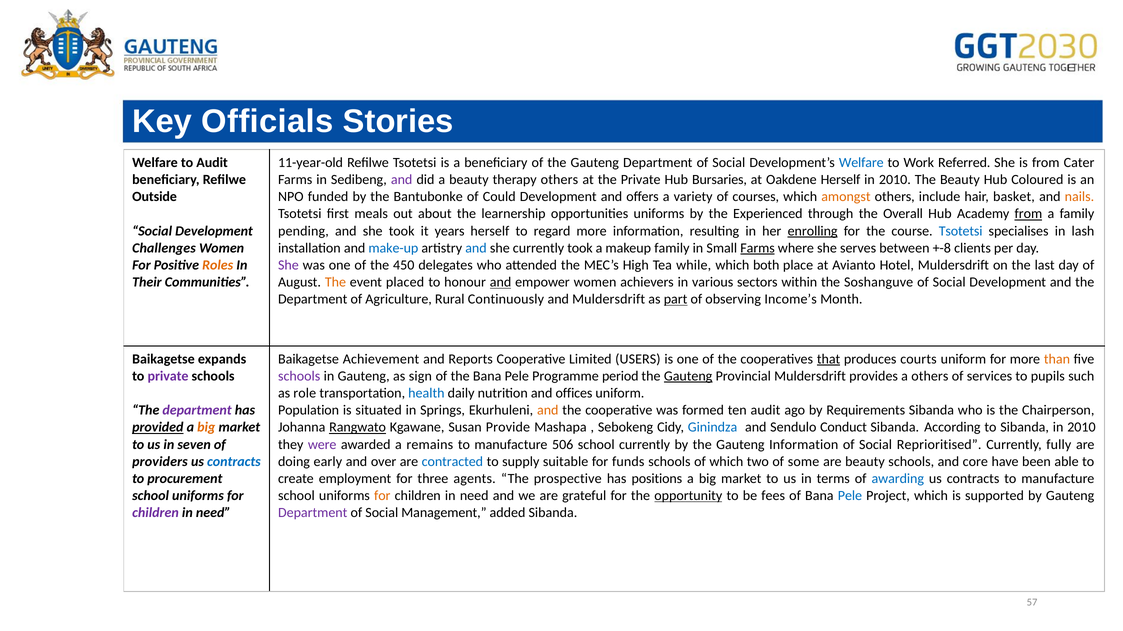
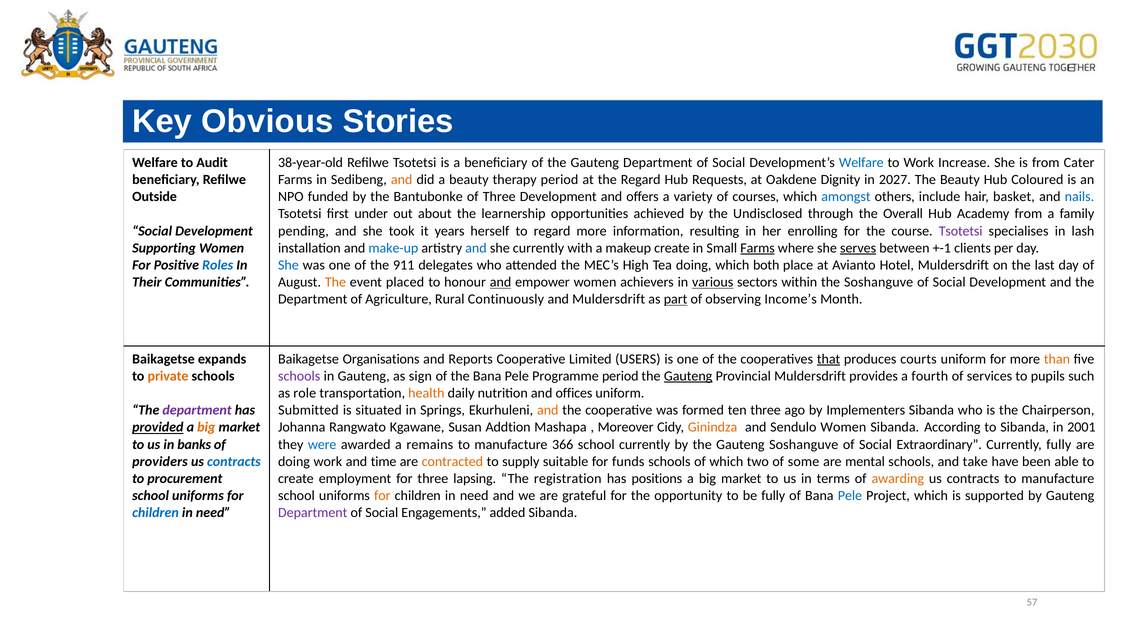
Officials: Officials -> Obvious
11-year-old: 11-year-old -> 38-year-old
Referred: Referred -> Increase
and at (402, 180) colour: purple -> orange
therapy others: others -> period
the Private: Private -> Regard
Bursaries: Bursaries -> Requests
Oakdene Herself: Herself -> Dignity
2010 at (895, 180): 2010 -> 2027
of Could: Could -> Three
amongst colour: orange -> blue
nails colour: orange -> blue
meals: meals -> under
opportunities uniforms: uniforms -> achieved
Experienced: Experienced -> Undisclosed
from at (1028, 214) underline: present -> none
enrolling underline: present -> none
Tsotetsi at (961, 231) colour: blue -> purple
Challenges: Challenges -> Supporting
currently took: took -> with
makeup family: family -> create
serves underline: none -> present
+-8: +-8 -> +-1
Roles colour: orange -> blue
She at (288, 265) colour: purple -> blue
450: 450 -> 911
Tea while: while -> doing
various underline: none -> present
Achievement: Achievement -> Organisations
private at (168, 377) colour: purple -> orange
a others: others -> fourth
health colour: blue -> orange
Population: Population -> Submitted
ten audit: audit -> three
Requirements: Requirements -> Implementers
Rangwato underline: present -> none
Provide: Provide -> Addtion
Sebokeng: Sebokeng -> Moreover
Ginindza colour: blue -> orange
Sendulo Conduct: Conduct -> Women
Sibanda in 2010: 2010 -> 2001
seven: seven -> banks
were colour: purple -> blue
506: 506 -> 366
Gauteng Information: Information -> Soshanguve
Reprioritised: Reprioritised -> Extraordinary
doing early: early -> work
over: over -> time
contracted colour: blue -> orange
are beauty: beauty -> mental
core: core -> take
agents: agents -> lapsing
prospective: prospective -> registration
awarding colour: blue -> orange
opportunity underline: present -> none
be fees: fees -> fully
children at (155, 513) colour: purple -> blue
Management: Management -> Engagements
